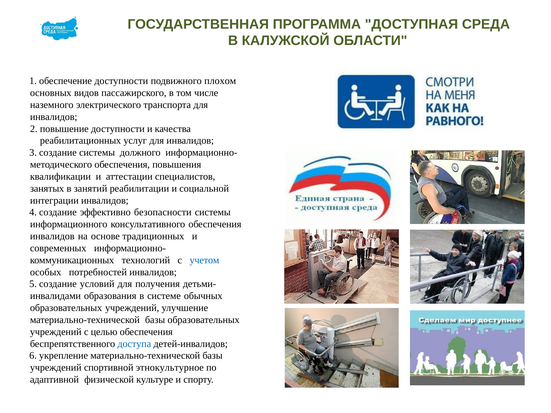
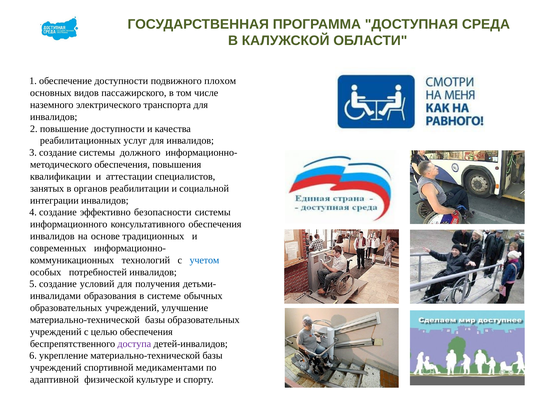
занятий: занятий -> органов
доступа colour: blue -> purple
этнокультурное: этнокультурное -> медикаментами
